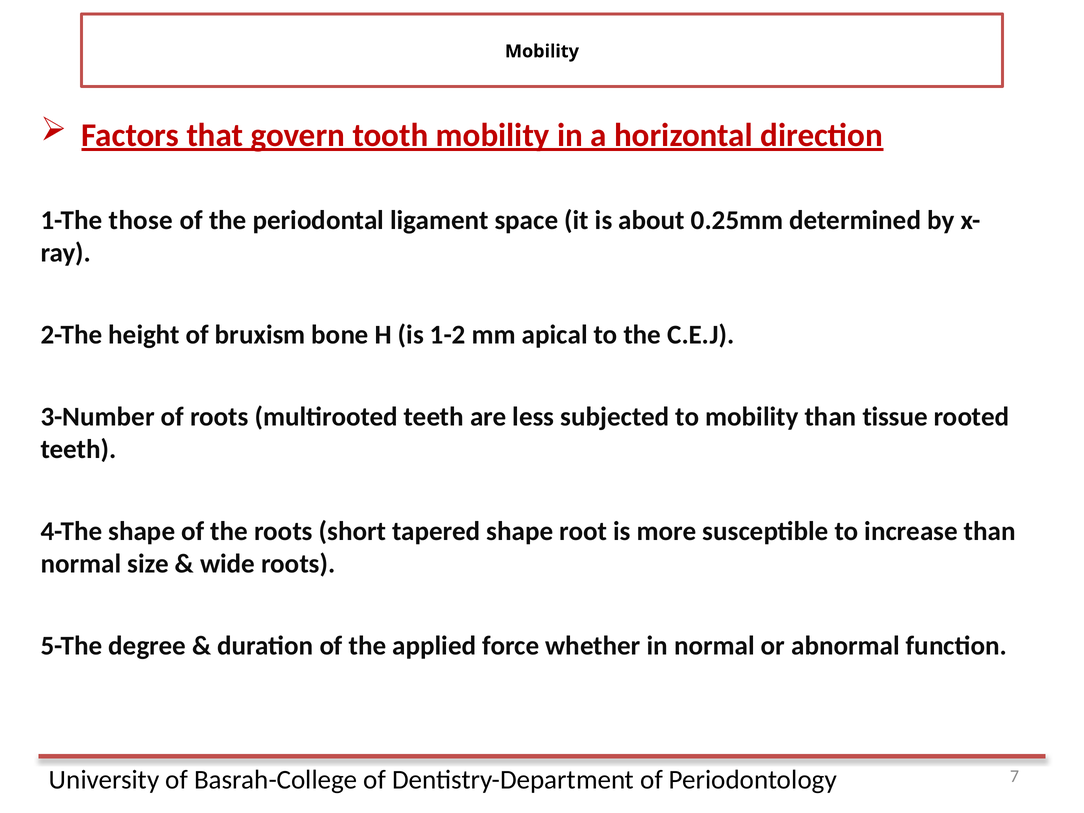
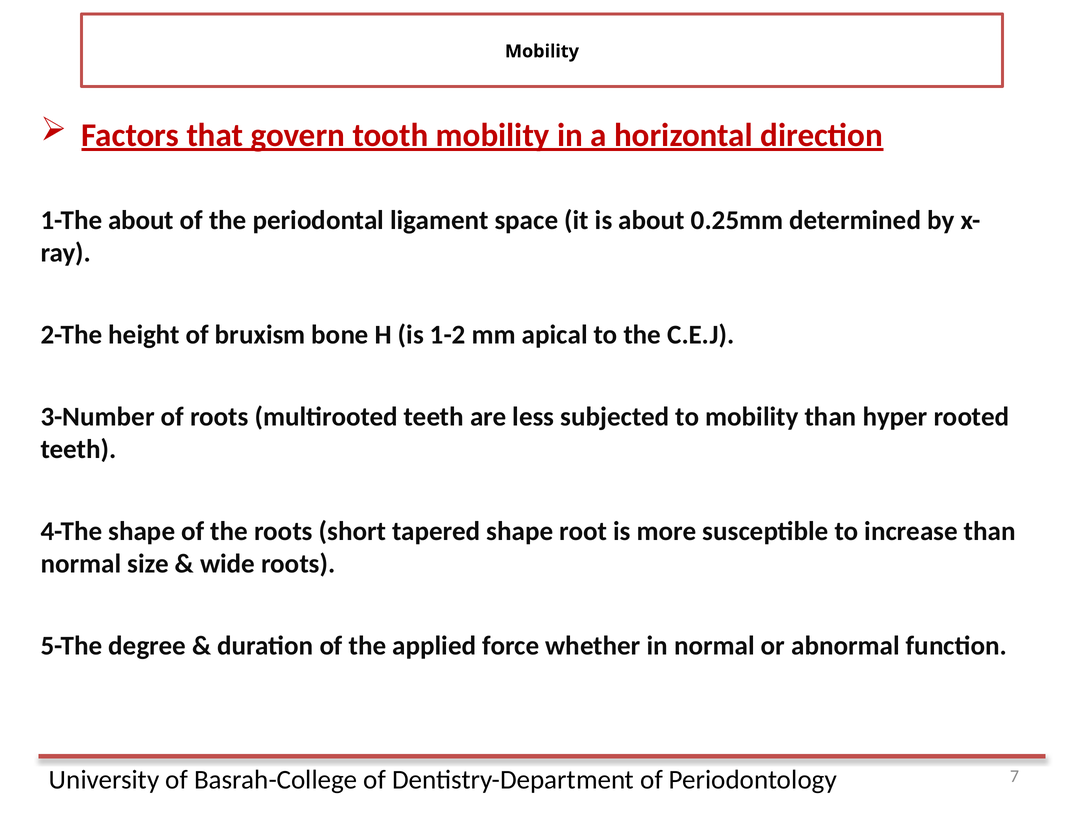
1-The those: those -> about
tissue: tissue -> hyper
